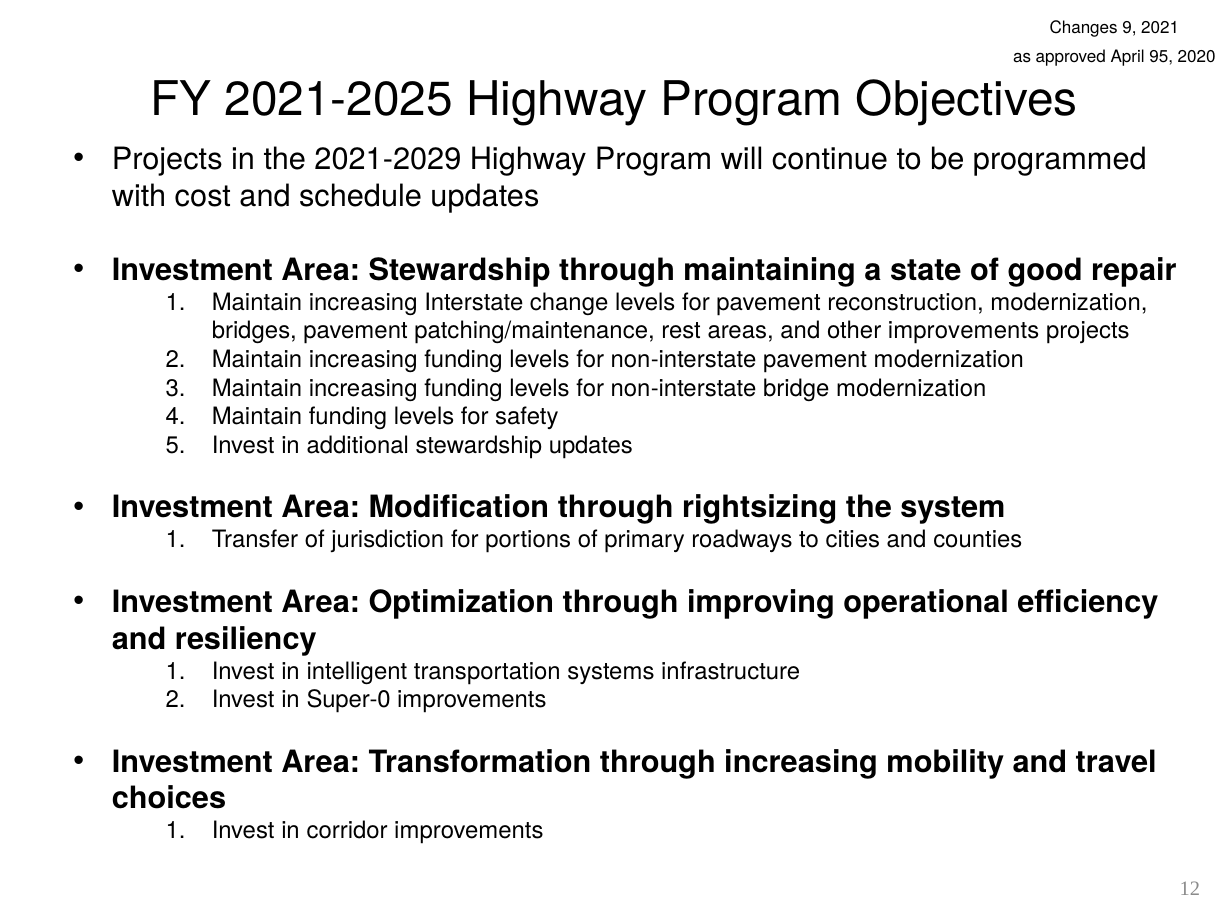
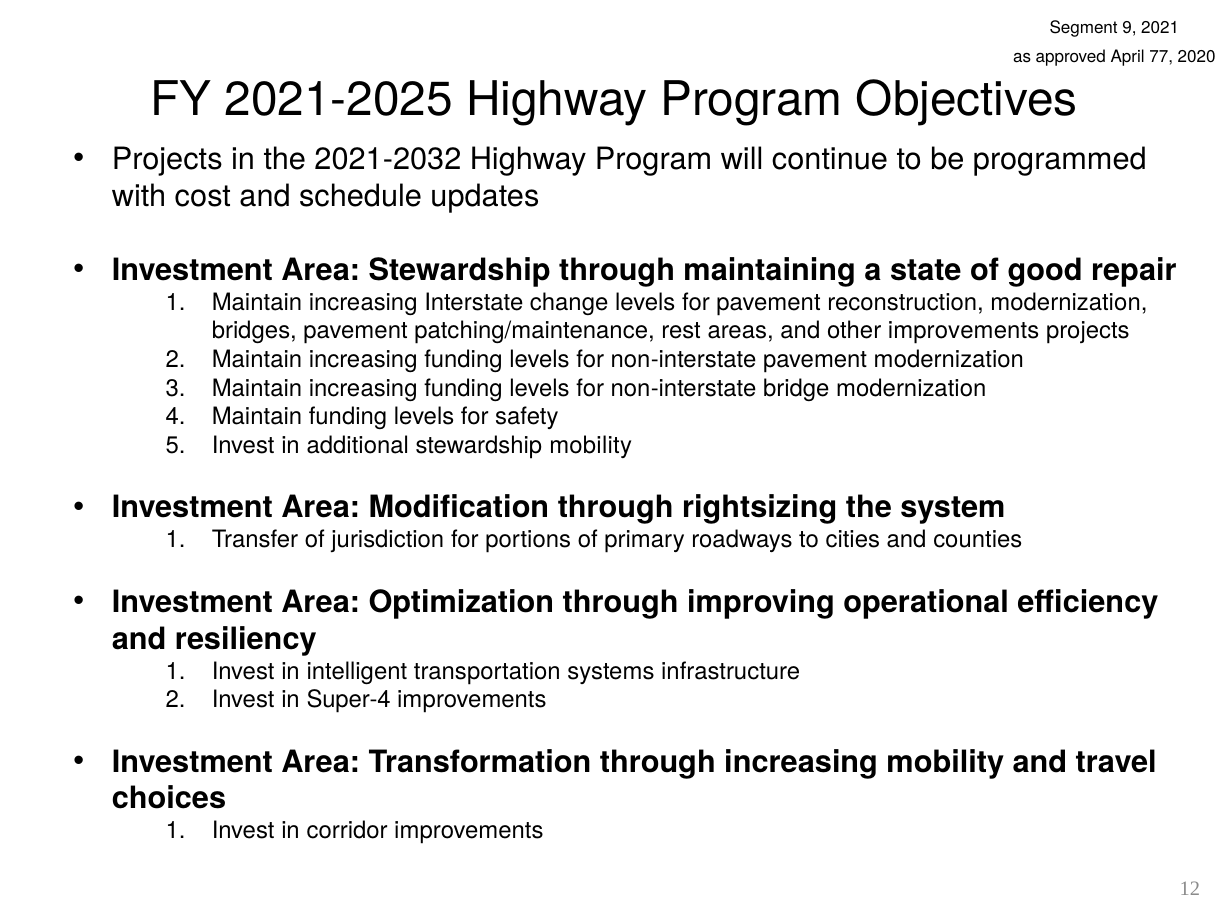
Changes: Changes -> Segment
95: 95 -> 77
2021-2029: 2021-2029 -> 2021-2032
stewardship updates: updates -> mobility
Super-0: Super-0 -> Super-4
